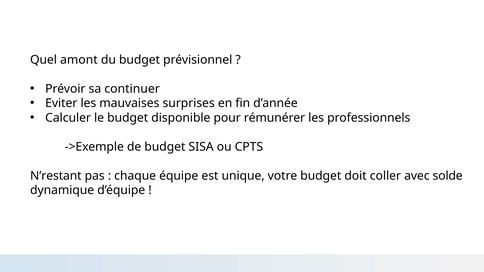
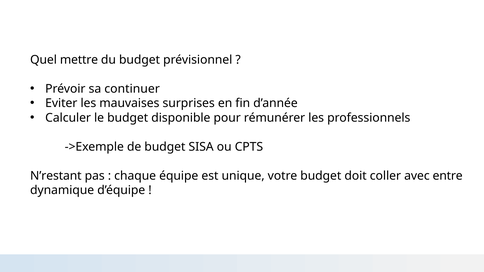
amont: amont -> mettre
solde: solde -> entre
